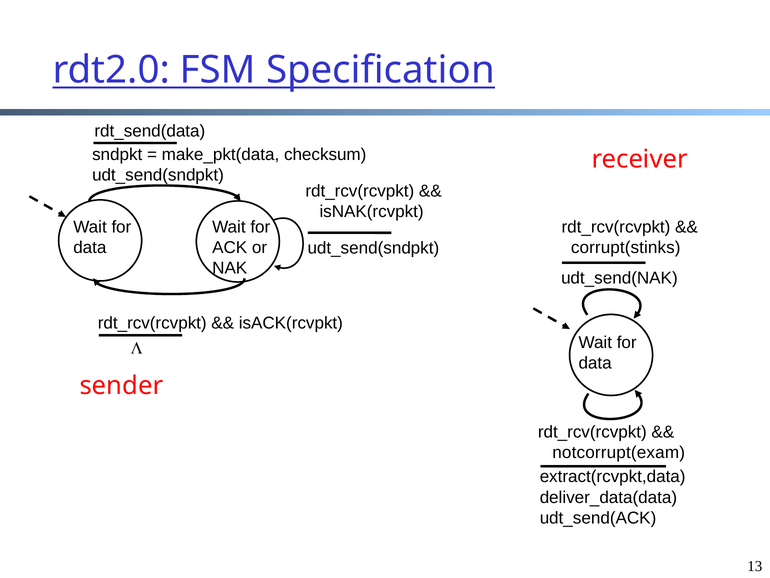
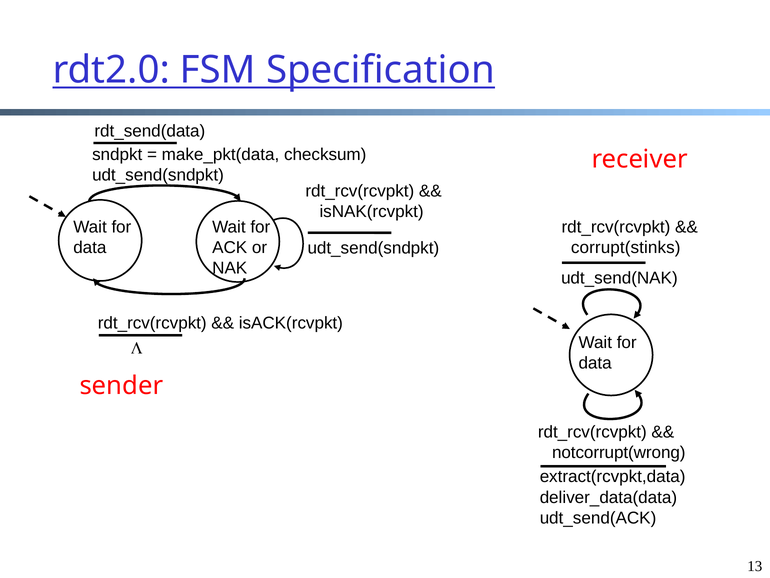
notcorrupt(exam: notcorrupt(exam -> notcorrupt(wrong
